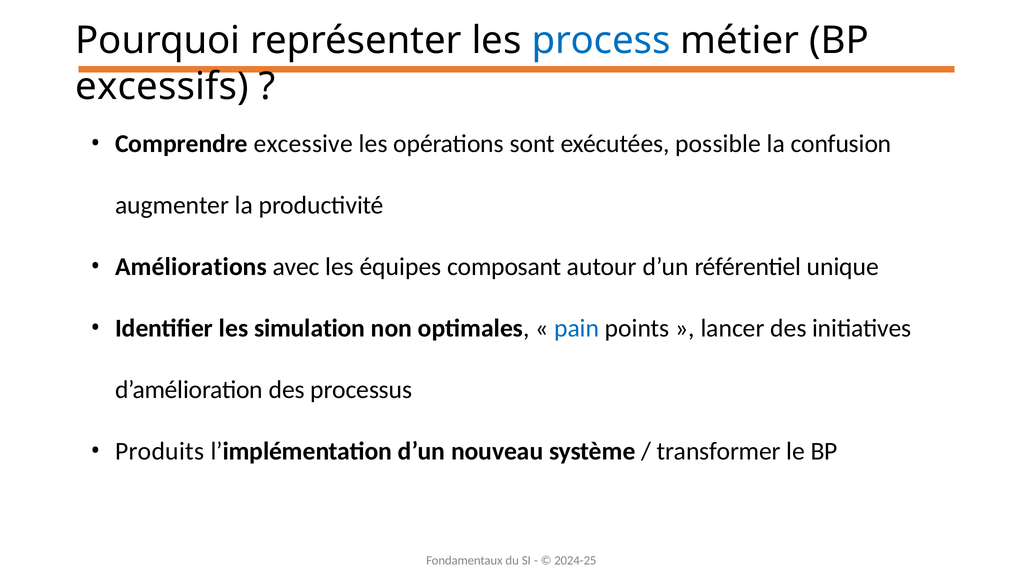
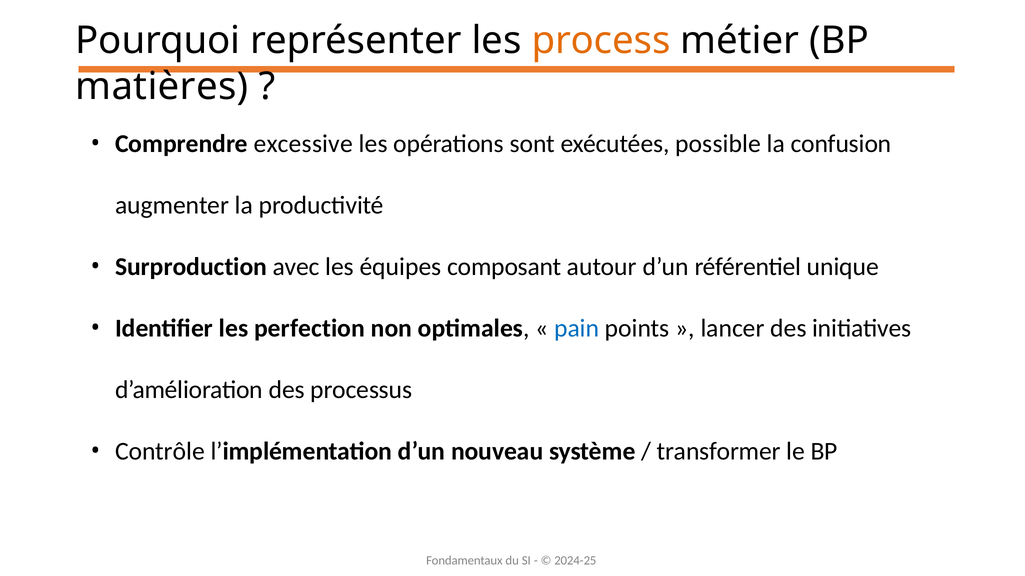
process colour: blue -> orange
excessifs: excessifs -> matières
Améliorations: Améliorations -> Surproduction
simulation: simulation -> perfection
Produits: Produits -> Contrôle
